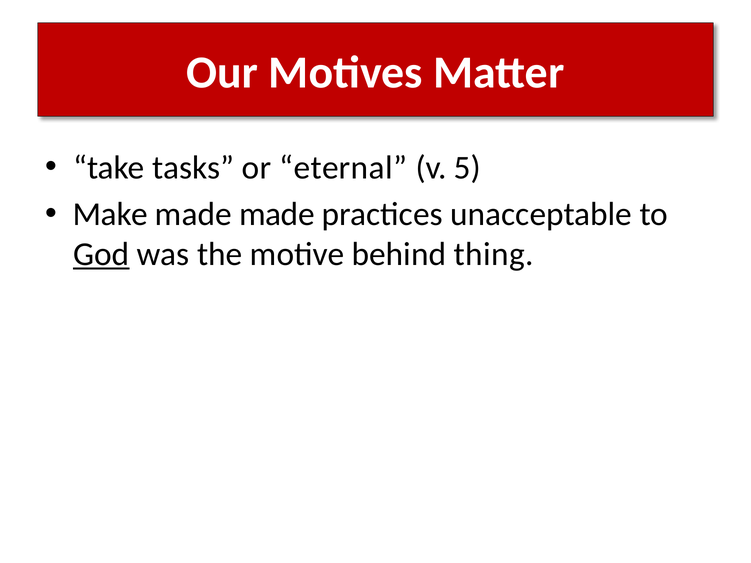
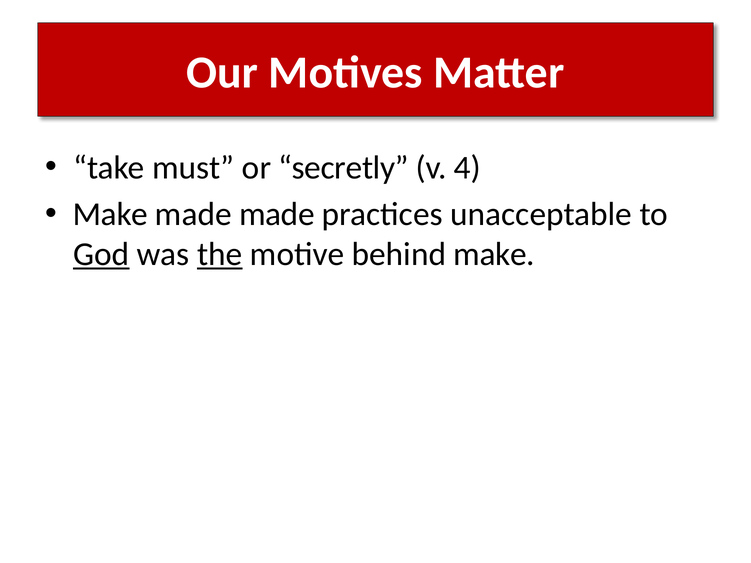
tasks: tasks -> must
eternal: eternal -> secretly
5: 5 -> 4
the underline: none -> present
behind thing: thing -> make
